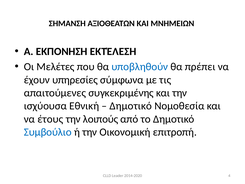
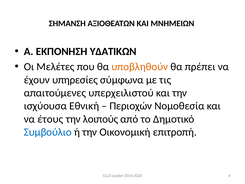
ΕΚΤΈΛΕΣΗ: ΕΚΤΈΛΕΣΗ -> ΥΔΑΤΙΚΩΝ
υποβληθούν colour: blue -> orange
συγκεκριμένης: συγκεκριμένης -> υπερχειλιστού
Δημοτικό at (131, 106): Δημοτικό -> Περιοχών
